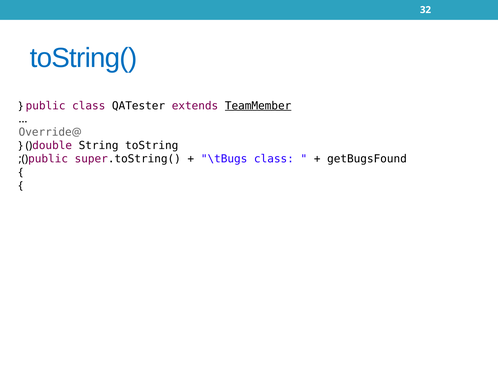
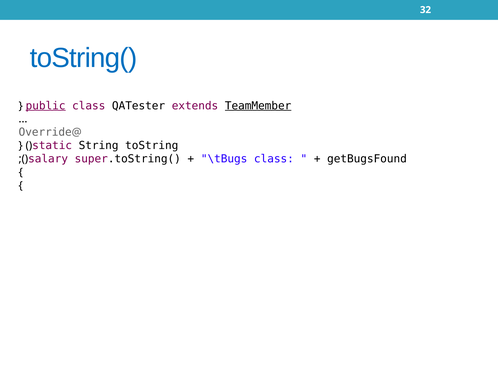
public at (46, 106) underline: none -> present
double: double -> static
public at (48, 159): public -> salary
